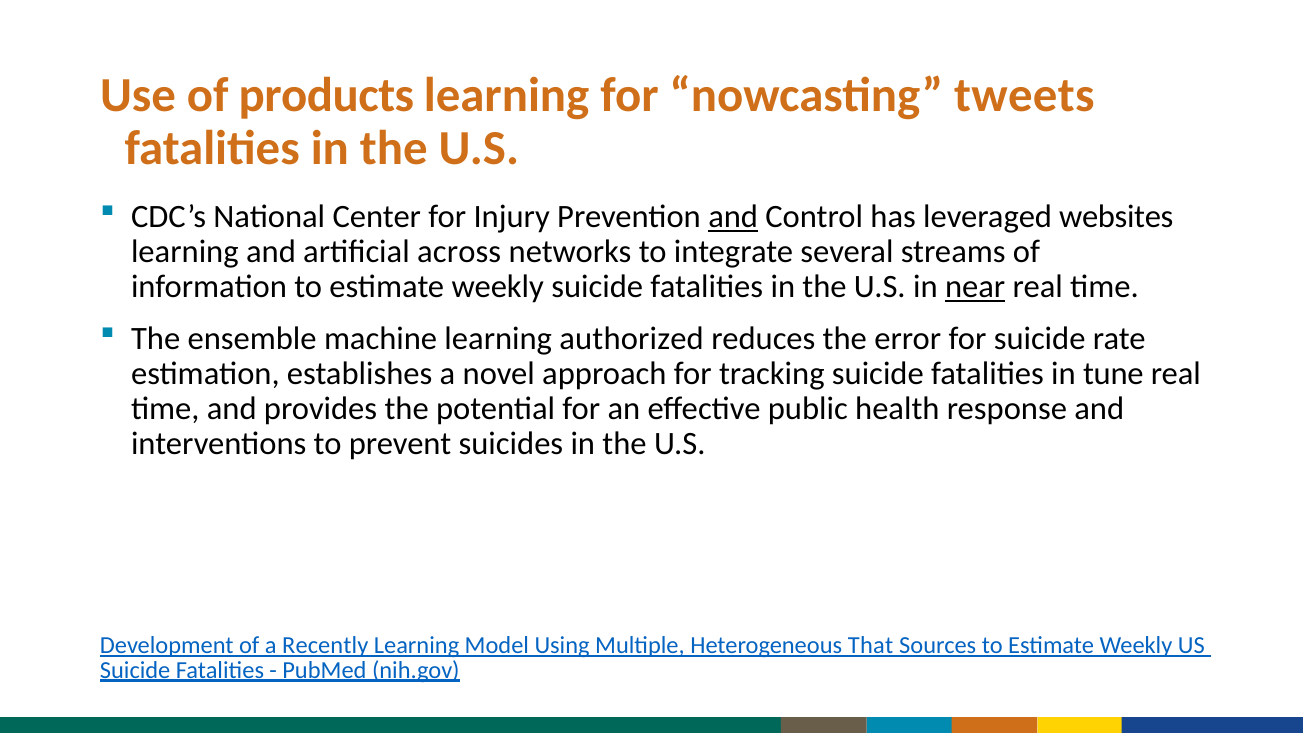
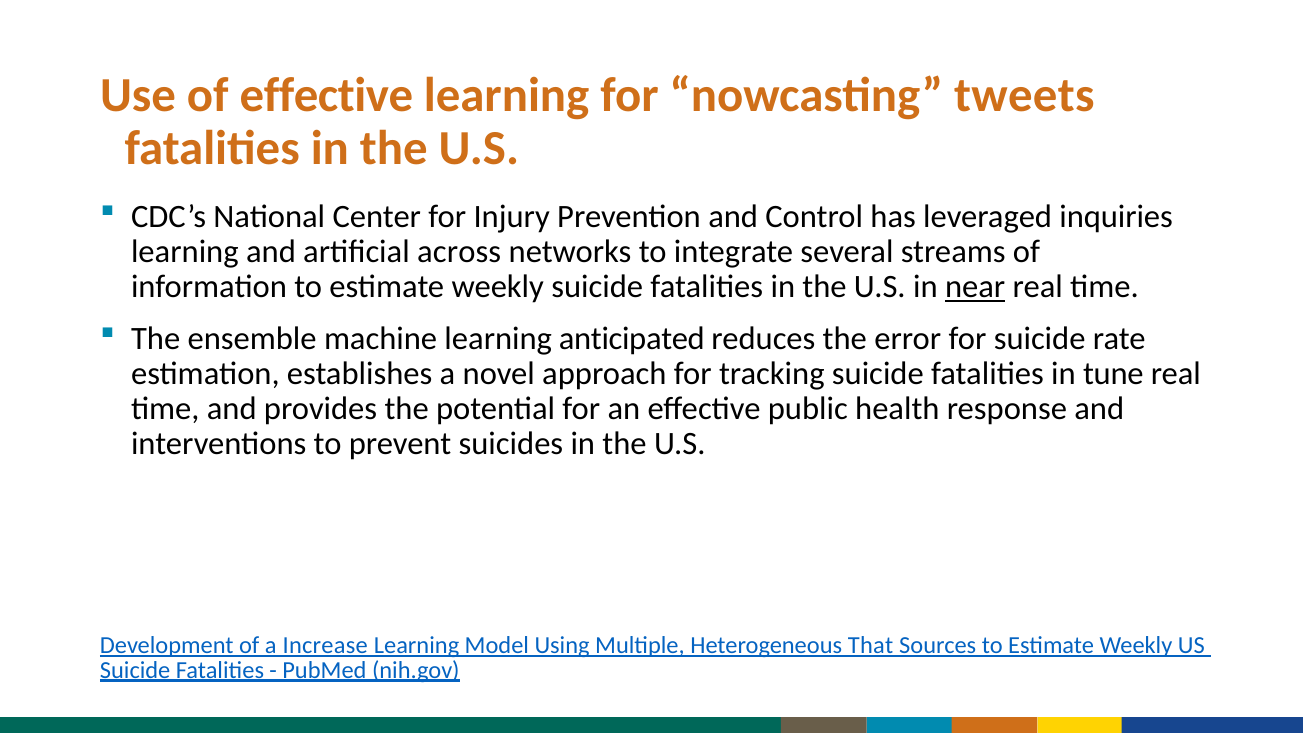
of products: products -> effective
and at (733, 217) underline: present -> none
websites: websites -> inquiries
authorized: authorized -> anticipated
Recently: Recently -> Increase
